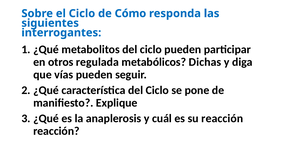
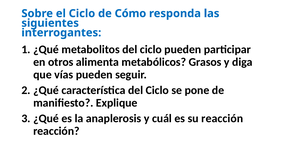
regulada: regulada -> alimenta
Dichas: Dichas -> Grasos
